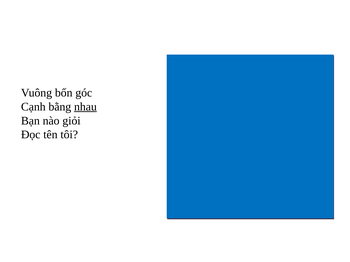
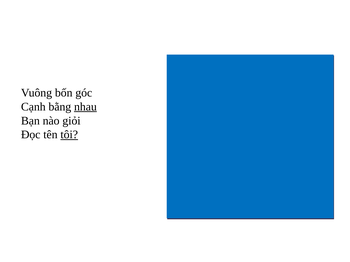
tôi underline: none -> present
